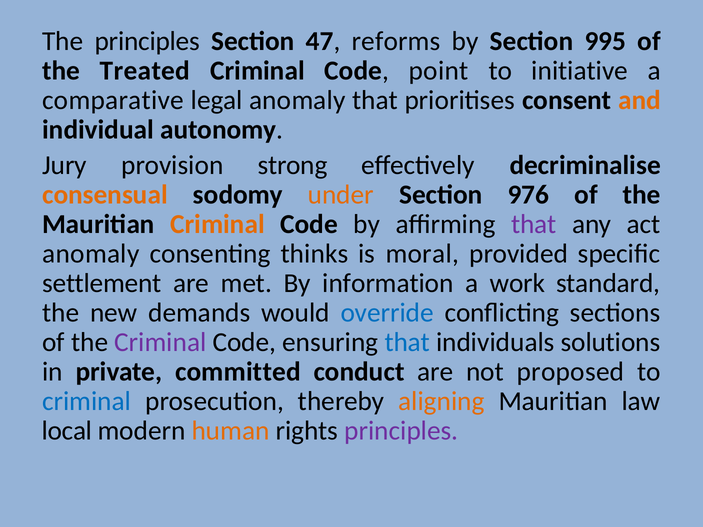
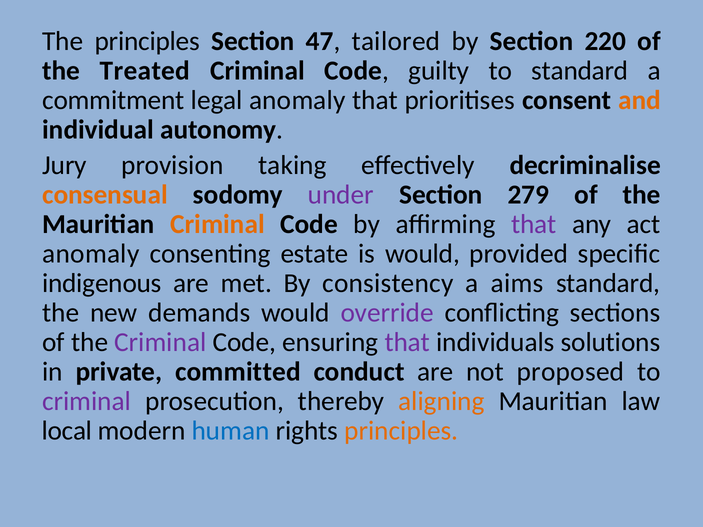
reforms: reforms -> tailored
995: 995 -> 220
point: point -> guilty
to initiative: initiative -> standard
comparative: comparative -> commitment
strong: strong -> taking
under colour: orange -> purple
976: 976 -> 279
thinks: thinks -> estate
is moral: moral -> would
settlement: settlement -> indigenous
information: information -> consistency
work: work -> aims
override colour: blue -> purple
that at (407, 342) colour: blue -> purple
criminal at (87, 401) colour: blue -> purple
human colour: orange -> blue
principles at (401, 431) colour: purple -> orange
